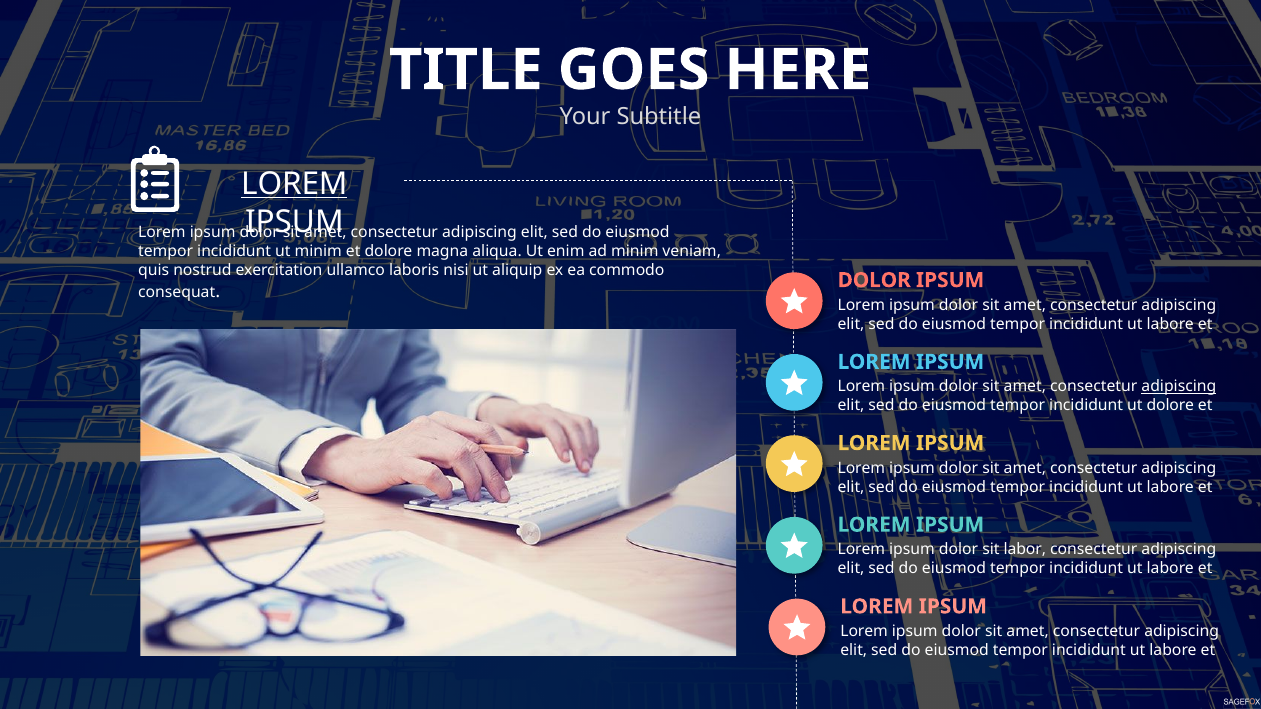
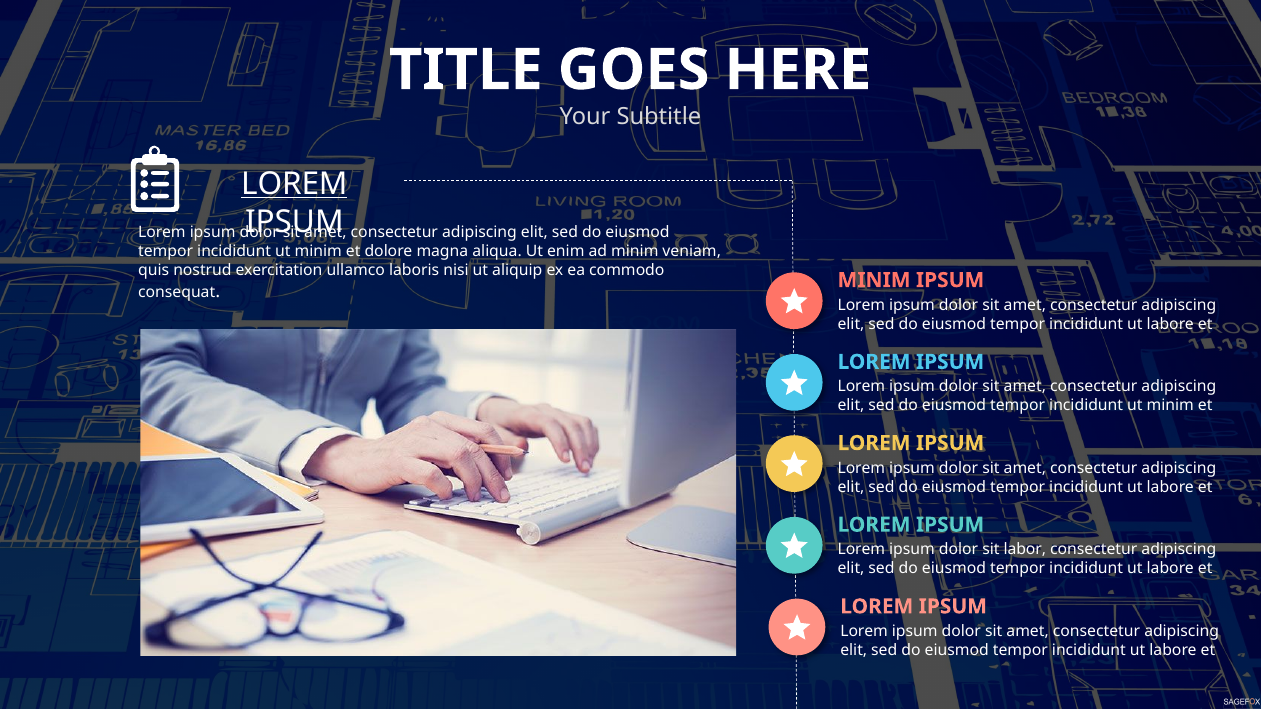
DOLOR at (874, 280): DOLOR -> MINIM
adipiscing at (1179, 387) underline: present -> none
dolore at (1170, 406): dolore -> minim
